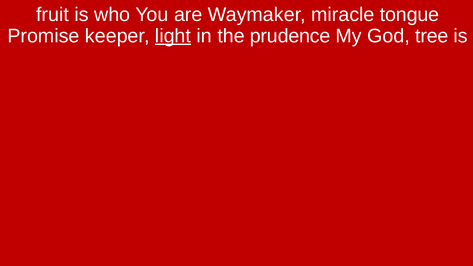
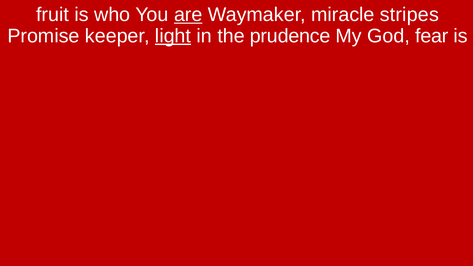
are underline: none -> present
tongue: tongue -> stripes
tree: tree -> fear
